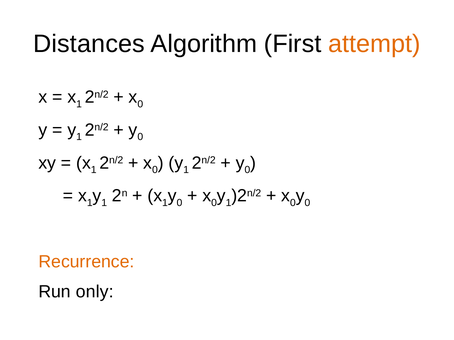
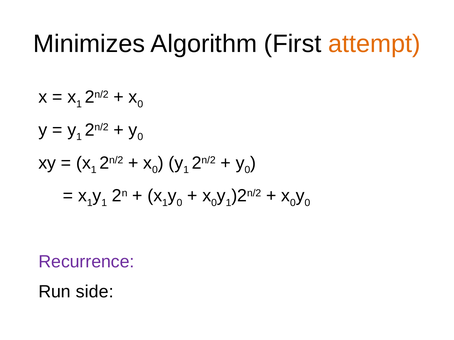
Distances: Distances -> Minimizes
Recurrence colour: orange -> purple
only: only -> side
